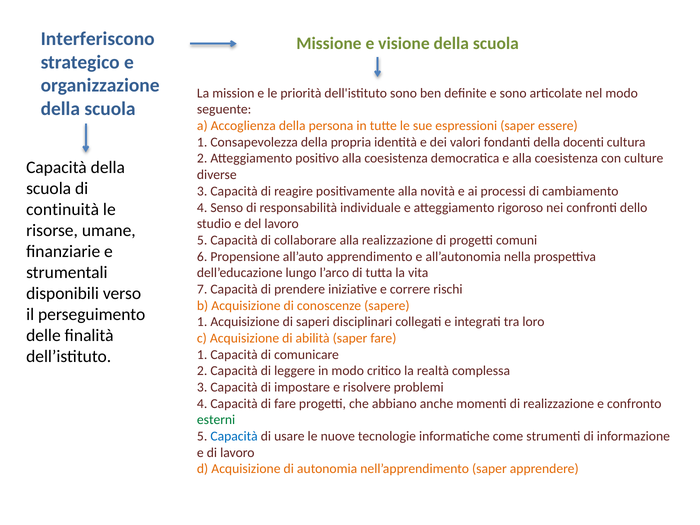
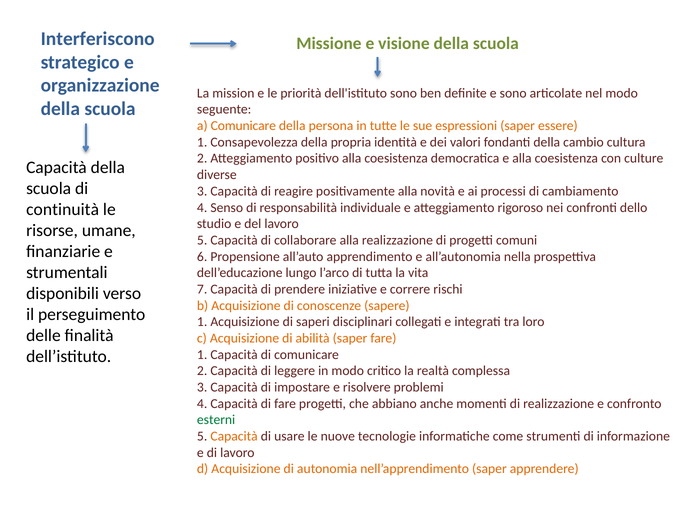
a Accoglienza: Accoglienza -> Comunicare
docenti: docenti -> cambio
Capacità at (234, 436) colour: blue -> orange
